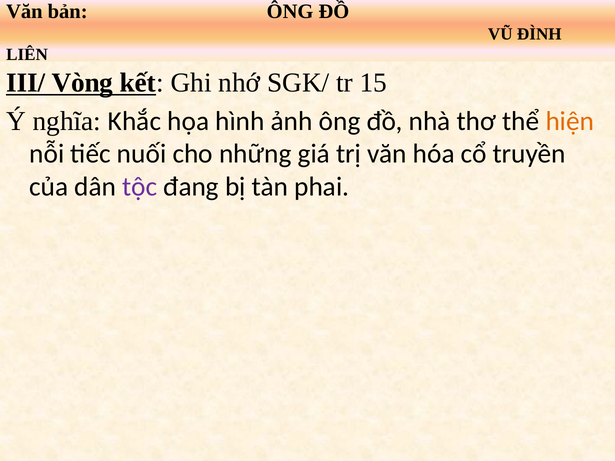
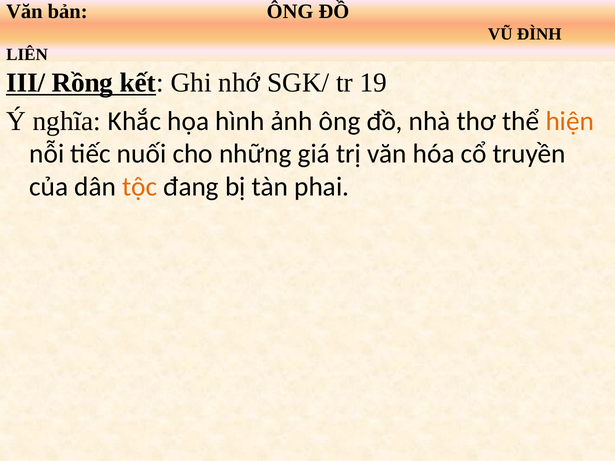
Vòng: Vòng -> Rồng
15: 15 -> 19
tộc colour: purple -> orange
